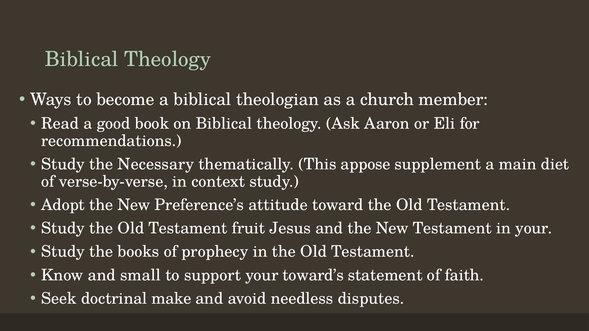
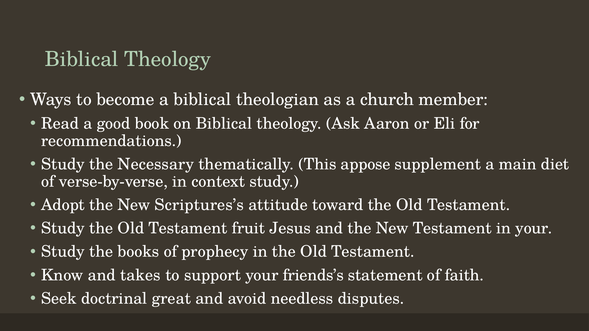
Preference’s: Preference’s -> Scriptures’s
small: small -> takes
toward’s: toward’s -> friends’s
make: make -> great
